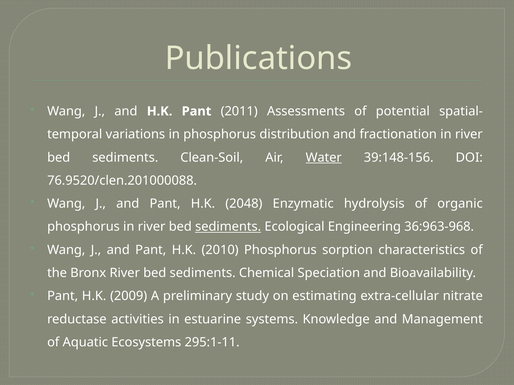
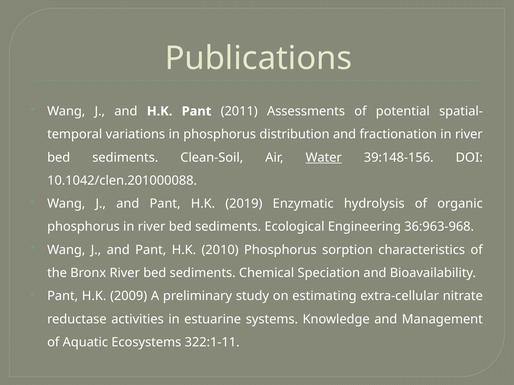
76.9520/clen.201000088: 76.9520/clen.201000088 -> 10.1042/clen.201000088
2048: 2048 -> 2019
sediments at (228, 227) underline: present -> none
295:1-11: 295:1-11 -> 322:1-11
